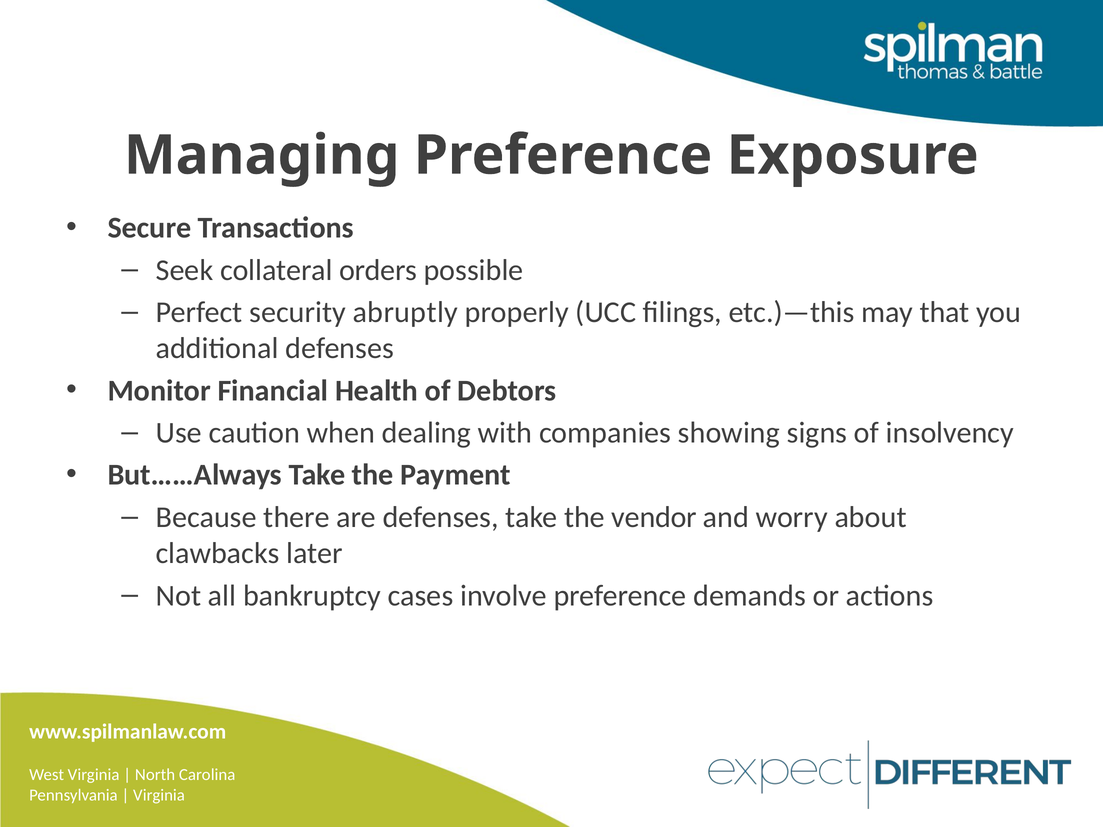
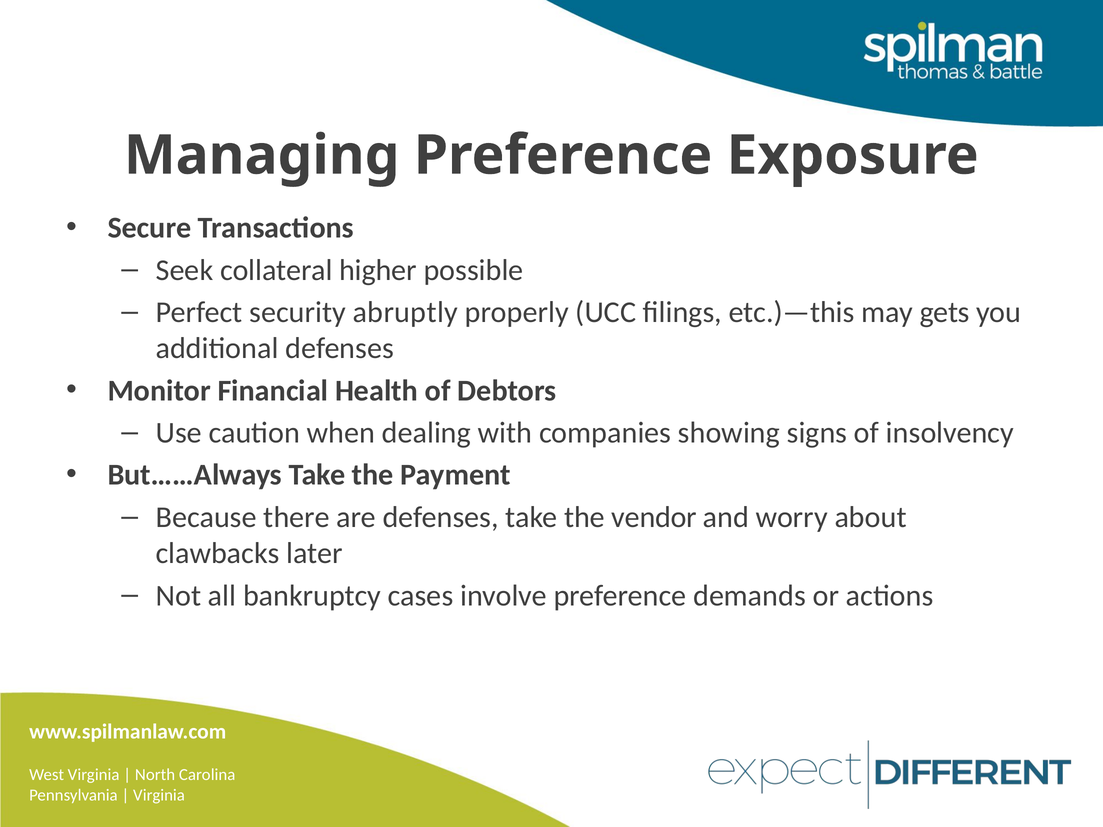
orders: orders -> higher
that: that -> gets
